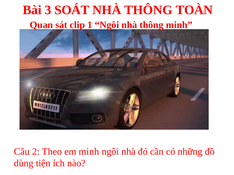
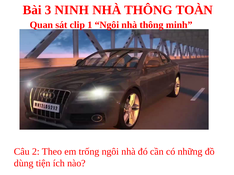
SOÁT: SOÁT -> NINH
em minh: minh -> trống
